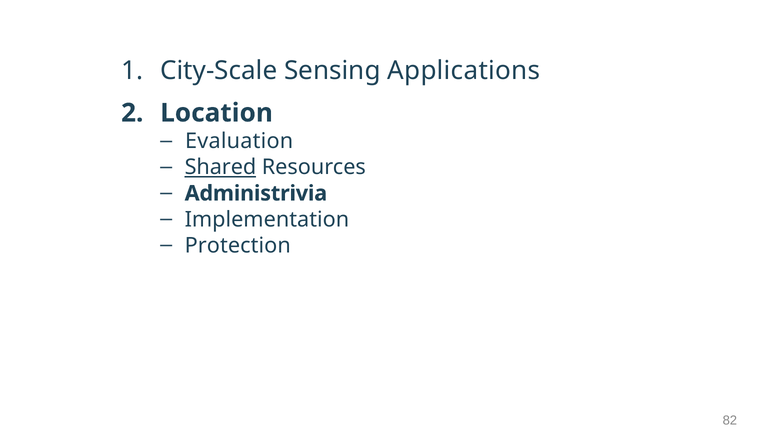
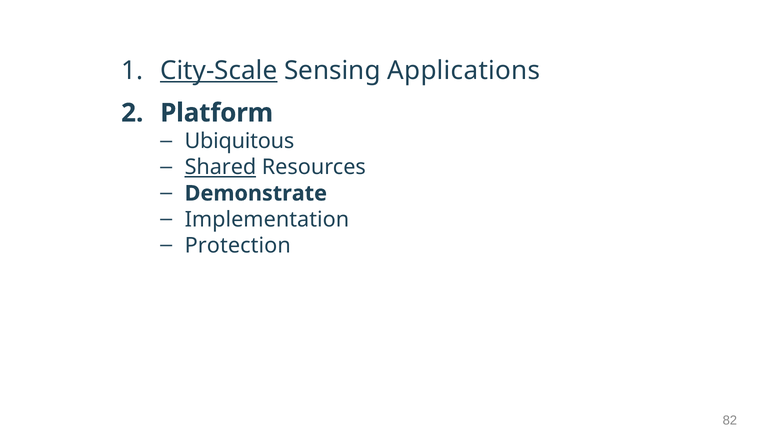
City-Scale underline: none -> present
Location: Location -> Platform
Evaluation: Evaluation -> Ubiquitous
Administrivia: Administrivia -> Demonstrate
